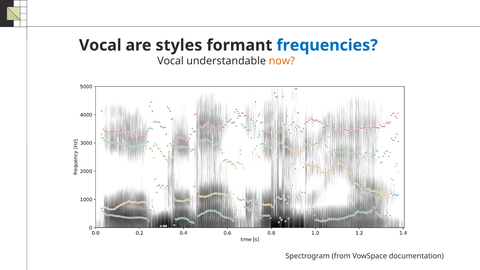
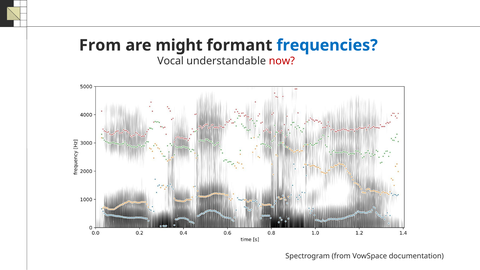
Vocal at (100, 45): Vocal -> From
styles: styles -> might
now colour: orange -> red
